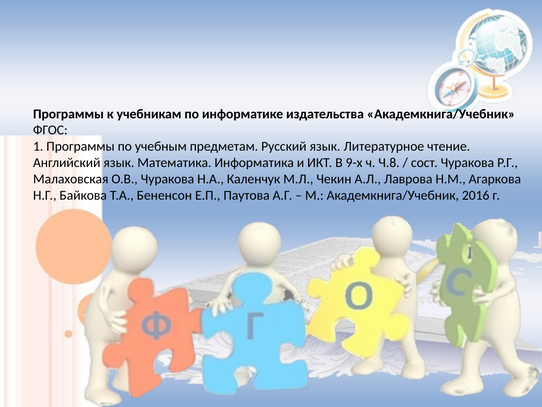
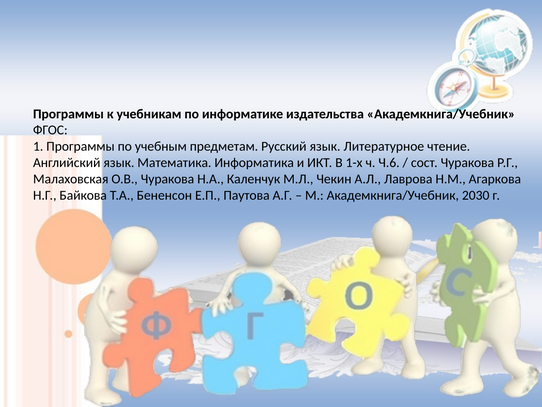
9-х: 9-х -> 1-х
Ч.8: Ч.8 -> Ч.6
2016: 2016 -> 2030
